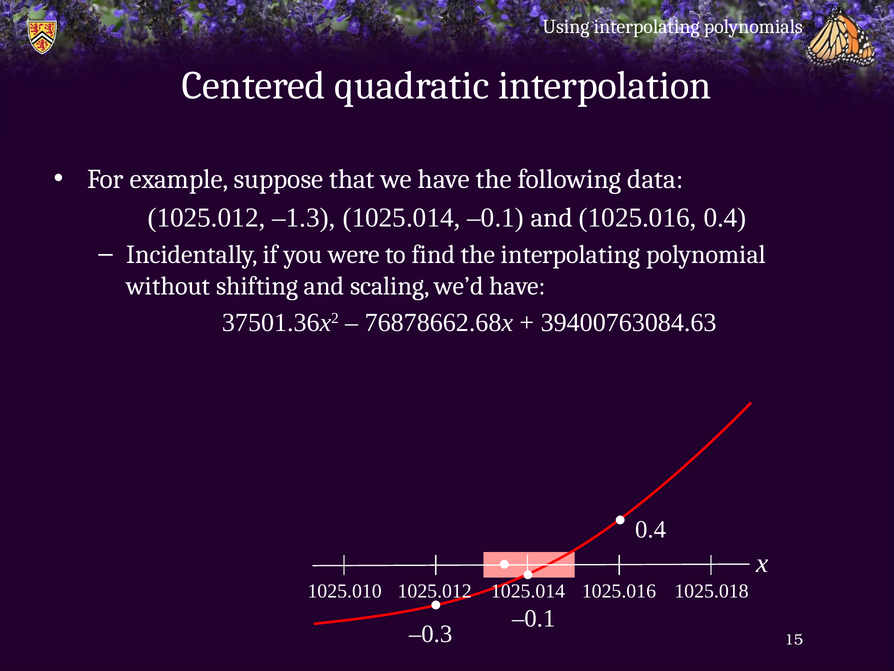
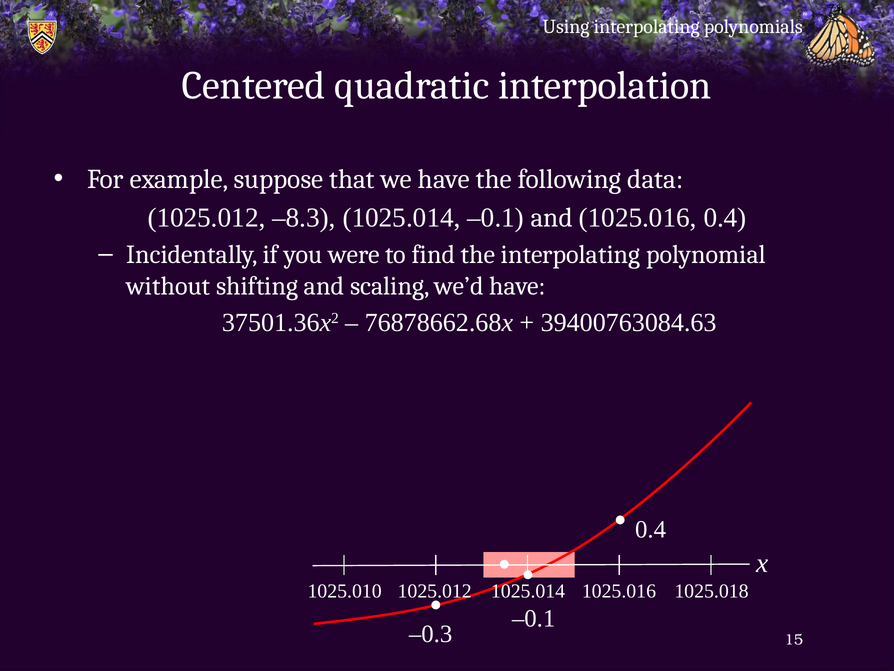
–1.3: –1.3 -> –8.3
